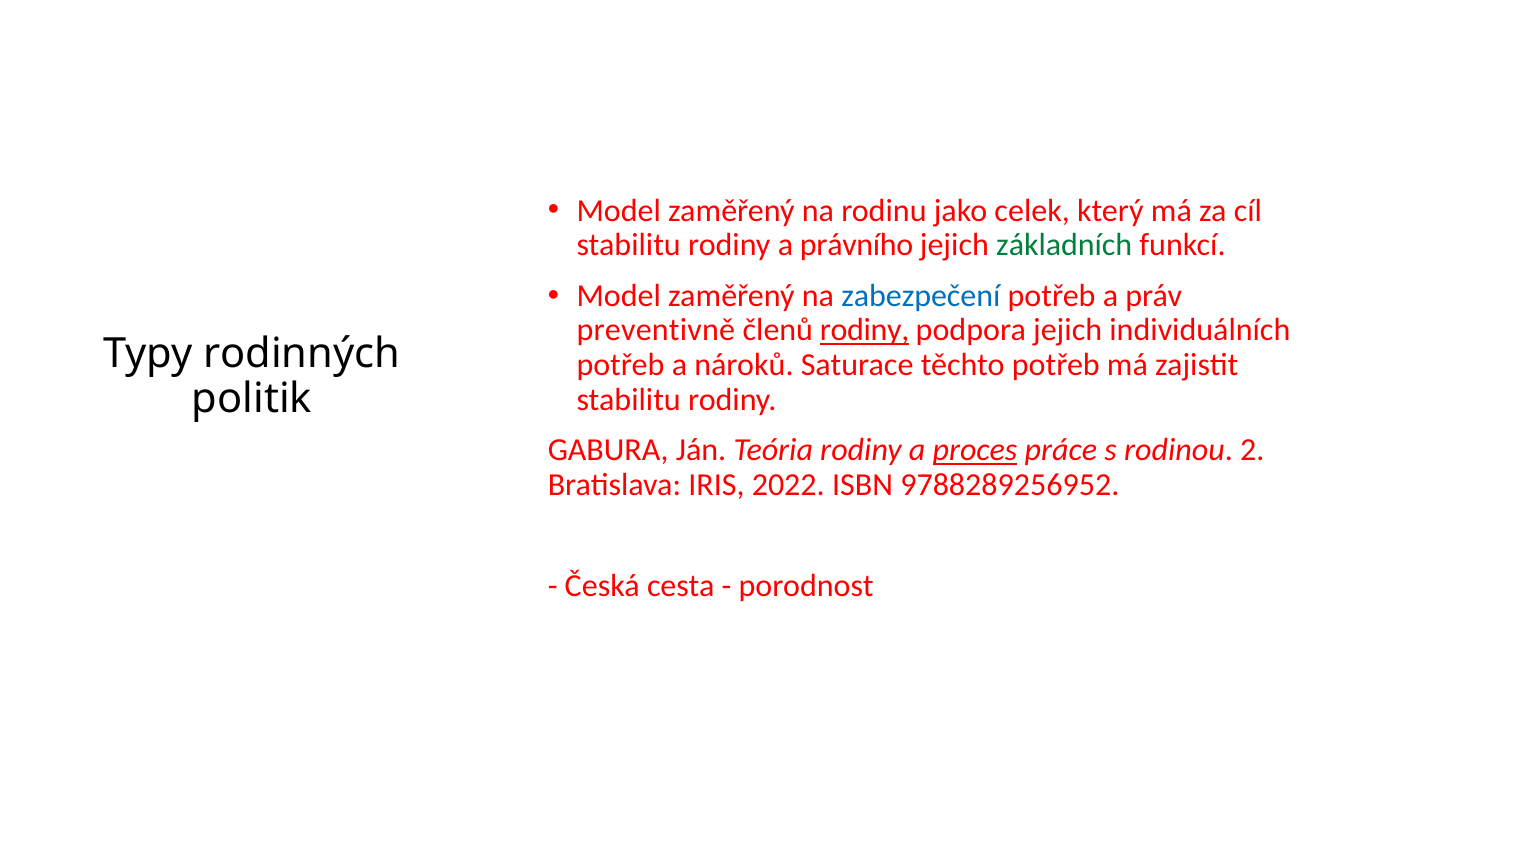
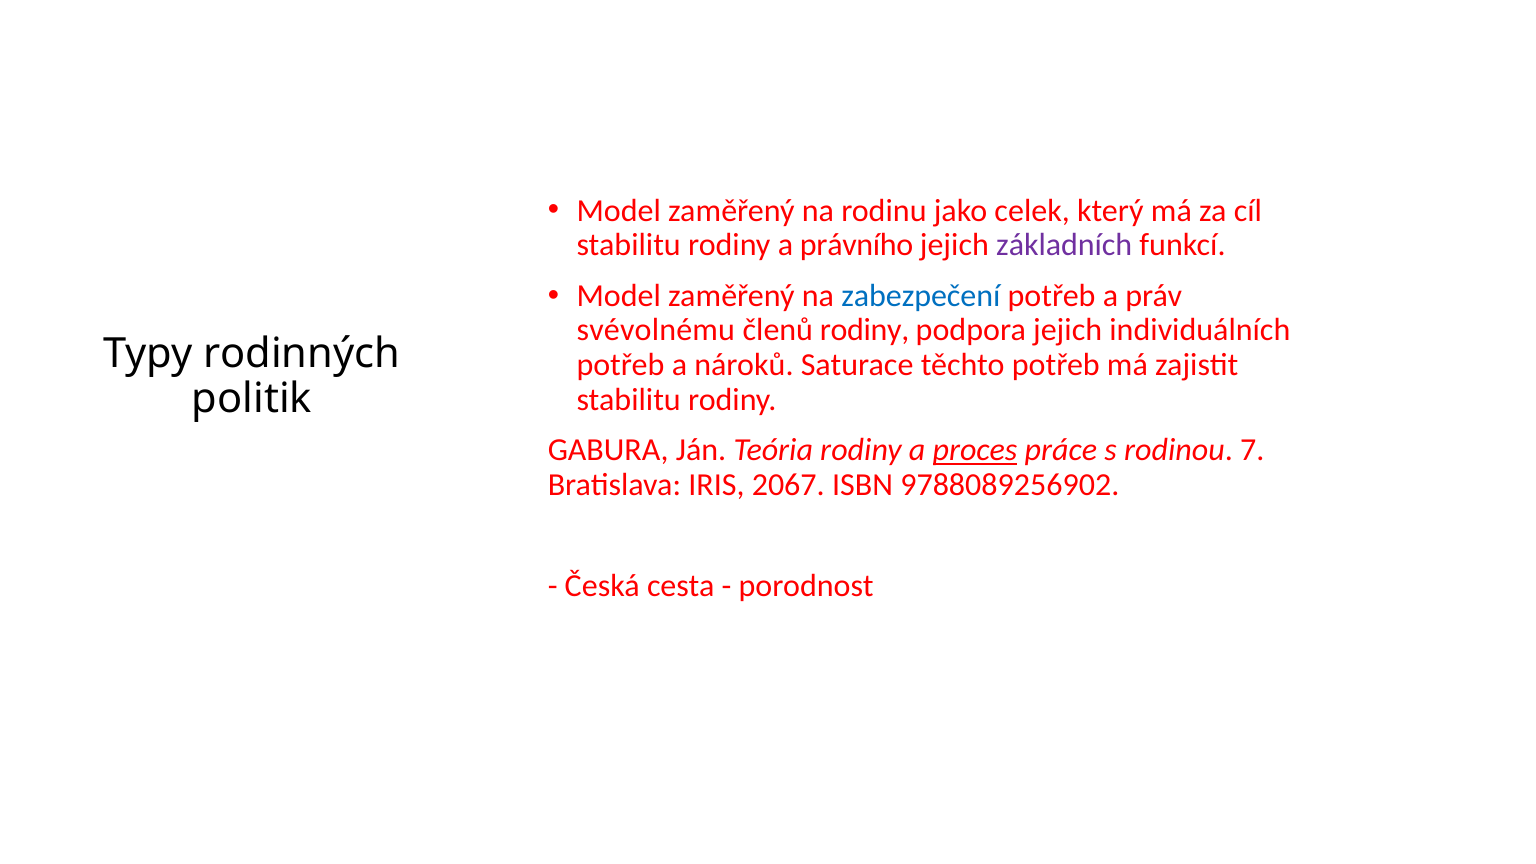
základních colour: green -> purple
preventivně: preventivně -> svévolnému
rodiny at (865, 330) underline: present -> none
2: 2 -> 7
2022: 2022 -> 2067
9788289256952: 9788289256952 -> 9788089256902
